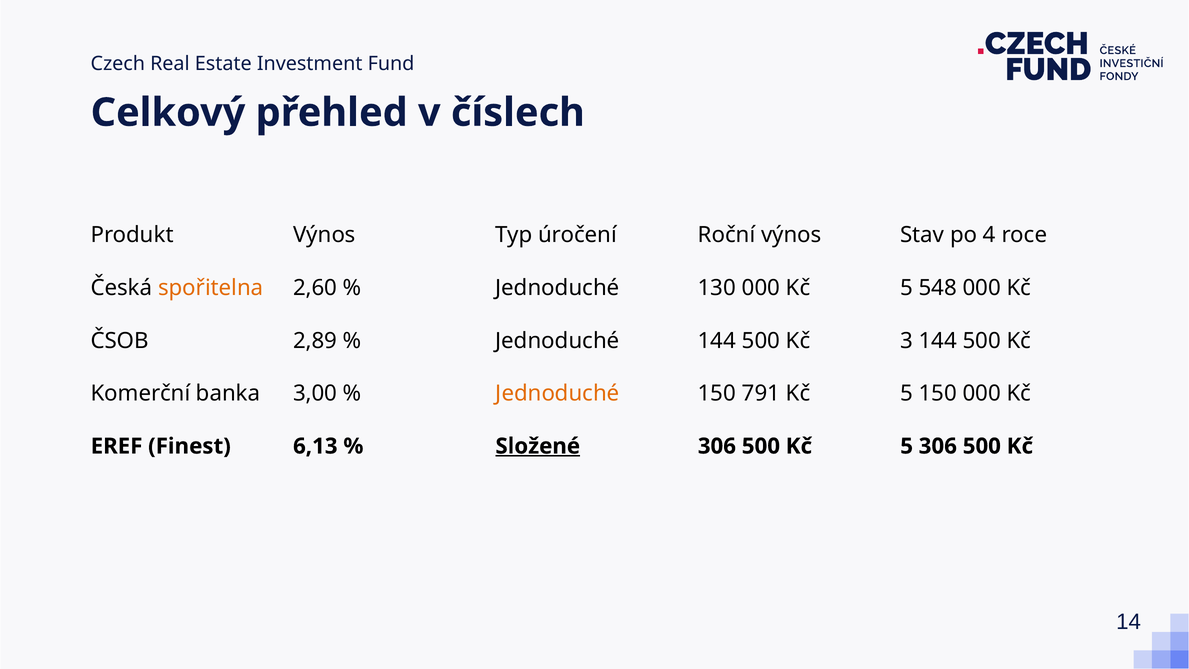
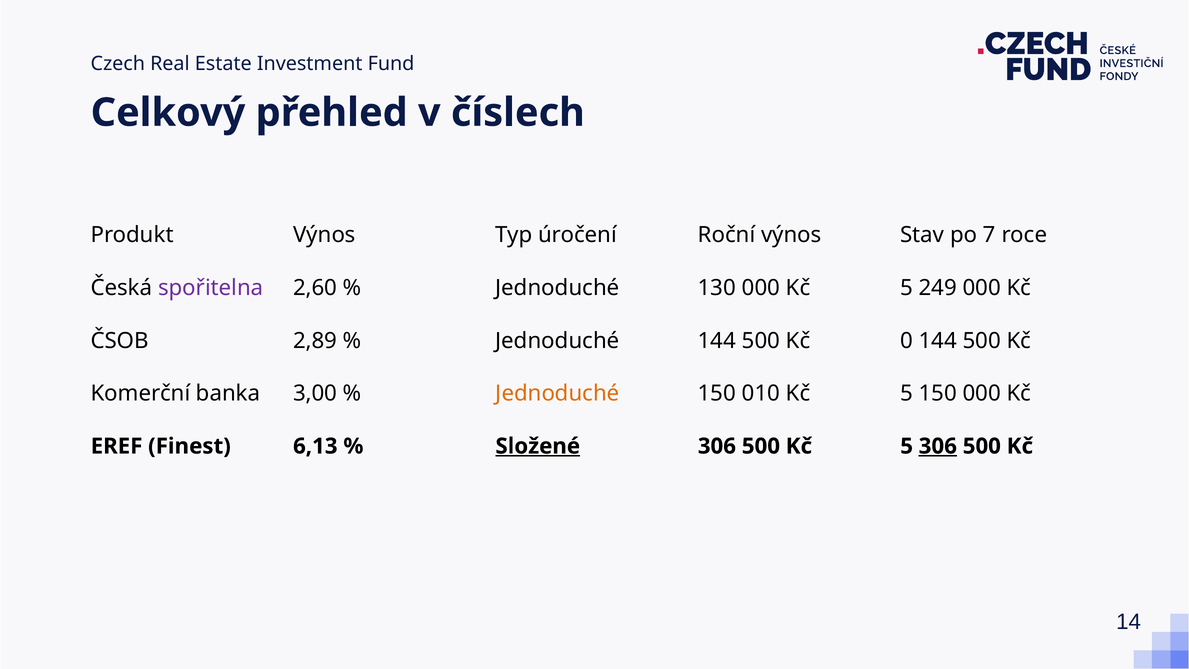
4: 4 -> 7
spořitelna colour: orange -> purple
548: 548 -> 249
3: 3 -> 0
791: 791 -> 010
306 at (938, 446) underline: none -> present
